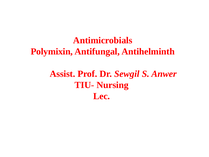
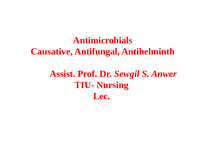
Polymixin: Polymixin -> Causative
